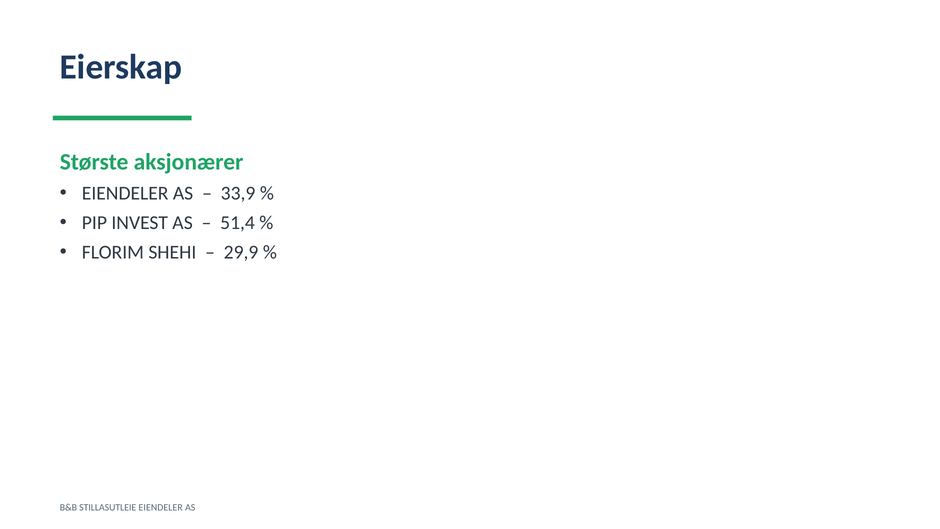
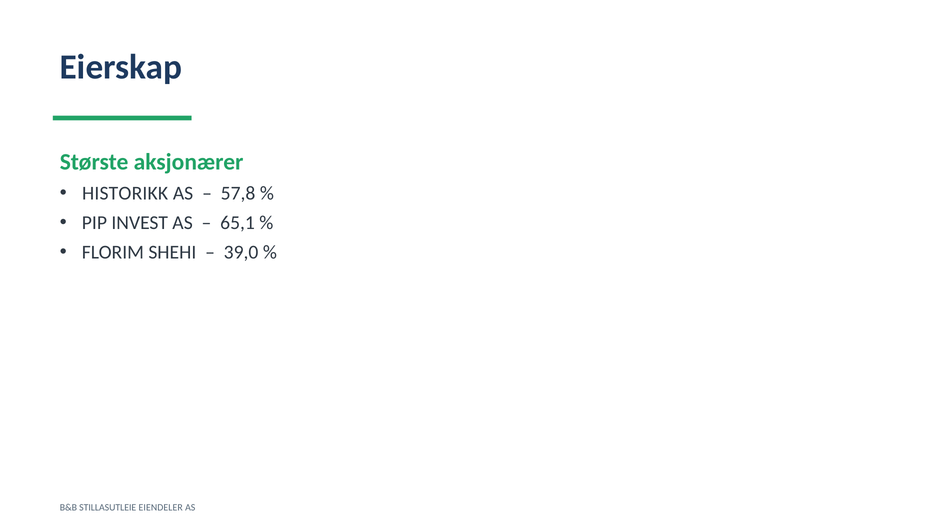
EIENDELER at (125, 193): EIENDELER -> HISTORIKK
33,9: 33,9 -> 57,8
51,4: 51,4 -> 65,1
29,9: 29,9 -> 39,0
